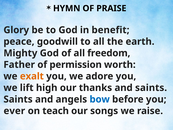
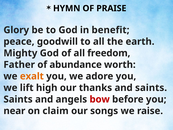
permission: permission -> abundance
bow colour: blue -> red
ever: ever -> near
teach: teach -> claim
